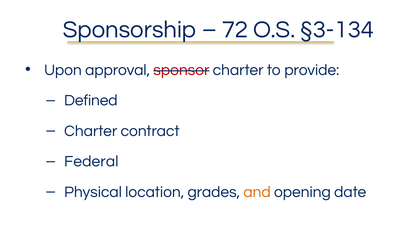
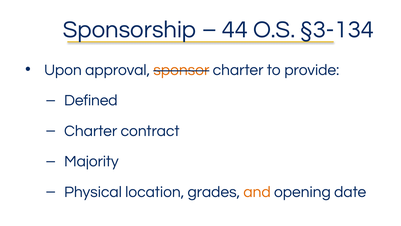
72: 72 -> 44
sponsor colour: red -> orange
Federal: Federal -> Majority
